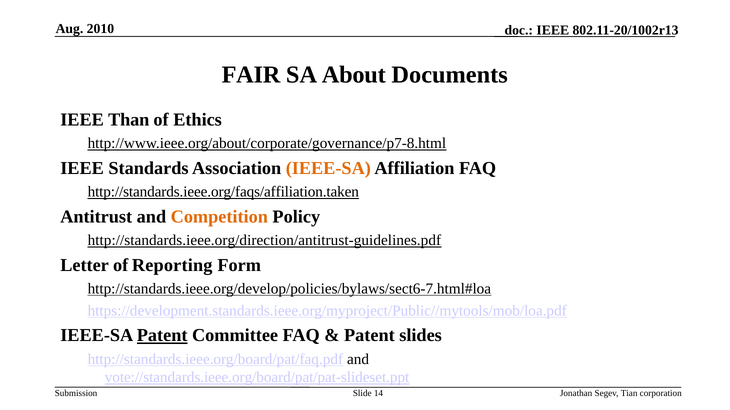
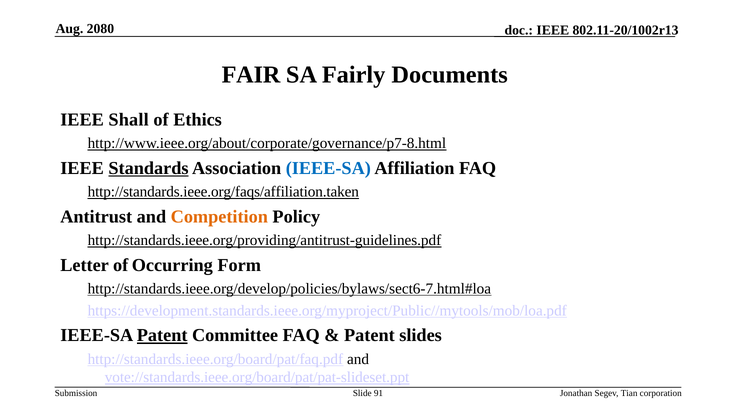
2010: 2010 -> 2080
About: About -> Fairly
Than: Than -> Shall
Standards underline: none -> present
IEEE-SA at (328, 168) colour: orange -> blue
http://standards.ieee.org/direction/antitrust-guidelines.pdf: http://standards.ieee.org/direction/antitrust-guidelines.pdf -> http://standards.ieee.org/providing/antitrust-guidelines.pdf
Reporting: Reporting -> Occurring
14: 14 -> 91
